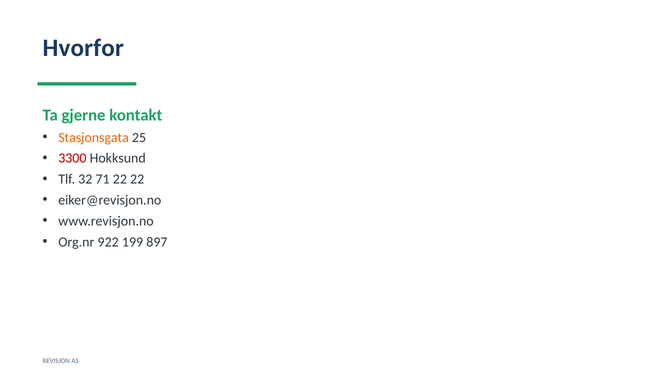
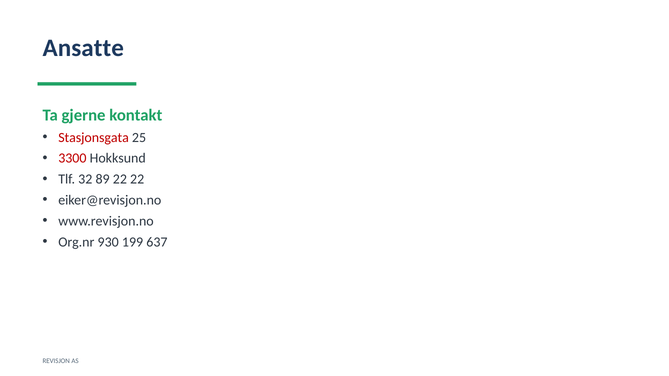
Hvorfor: Hvorfor -> Ansatte
Stasjonsgata colour: orange -> red
71: 71 -> 89
922: 922 -> 930
897: 897 -> 637
